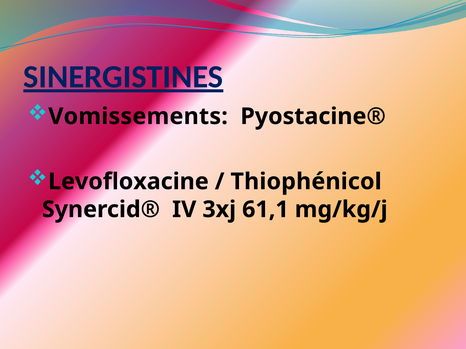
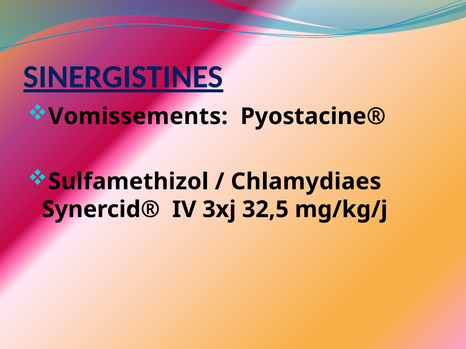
Levofloxacine: Levofloxacine -> Sulfamethizol
Thiophénicol: Thiophénicol -> Chlamydiaes
61,1: 61,1 -> 32,5
